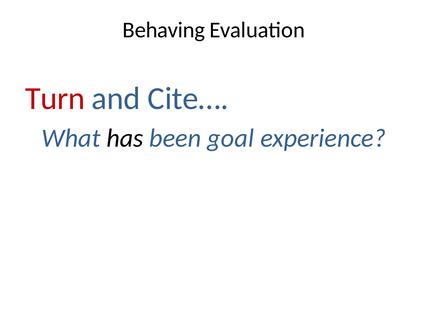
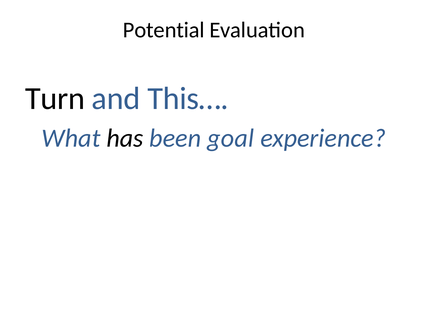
Behaving: Behaving -> Potential
Turn colour: red -> black
Cite…: Cite… -> This…
